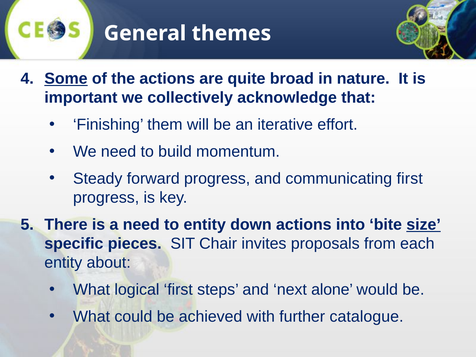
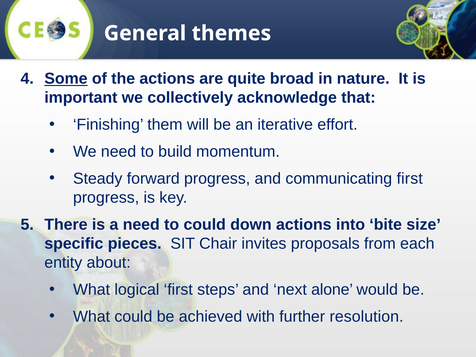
to entity: entity -> could
size underline: present -> none
catalogue: catalogue -> resolution
